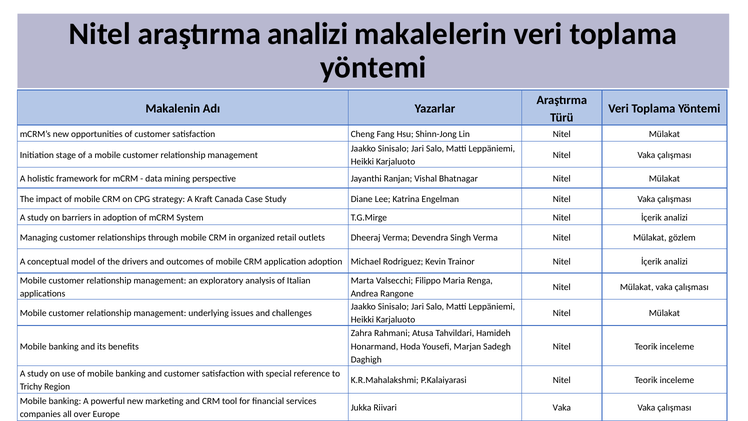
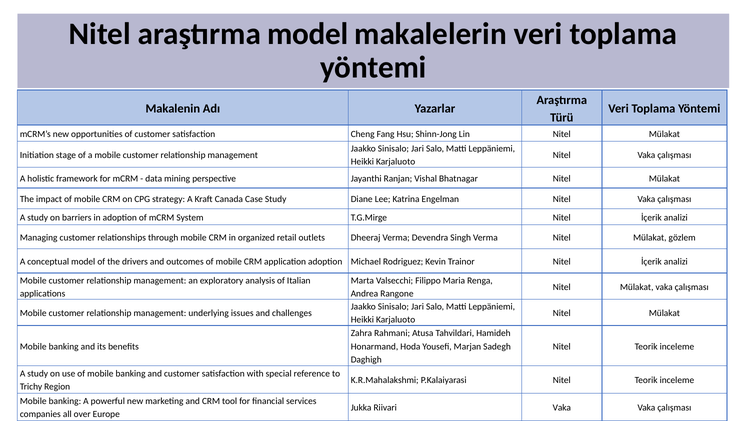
araştırma analizi: analizi -> model
